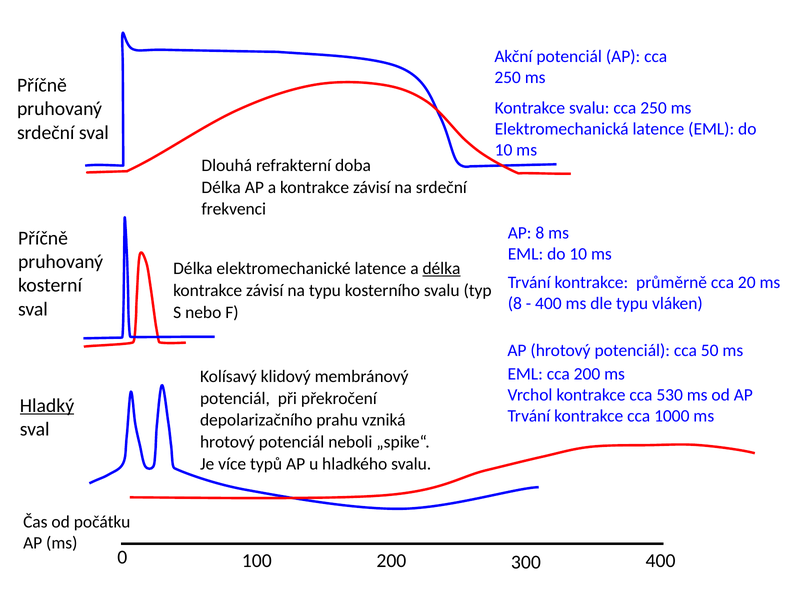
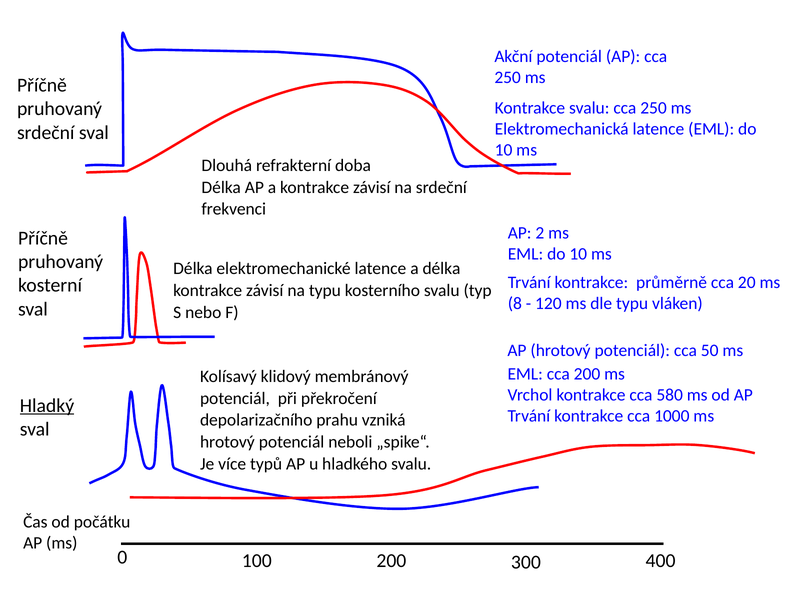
AP 8: 8 -> 2
délka at (441, 269) underline: present -> none
400 at (548, 303): 400 -> 120
530: 530 -> 580
